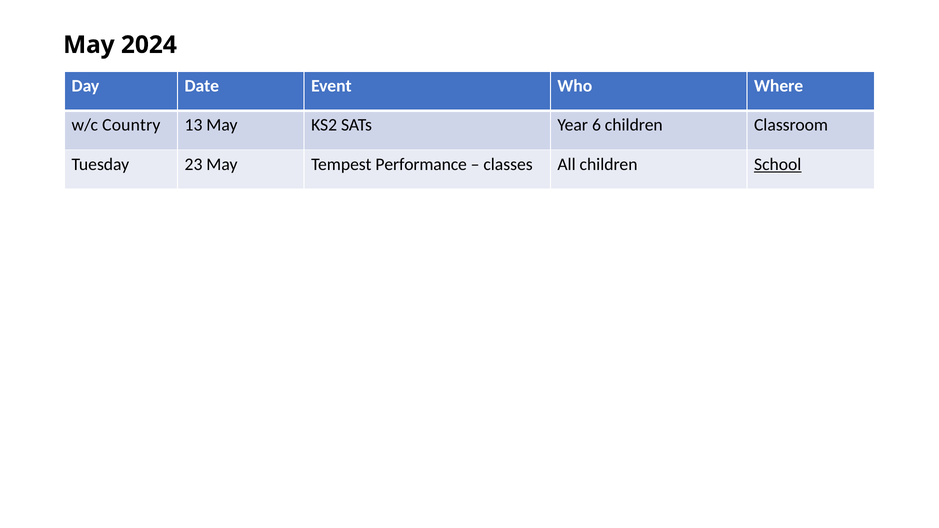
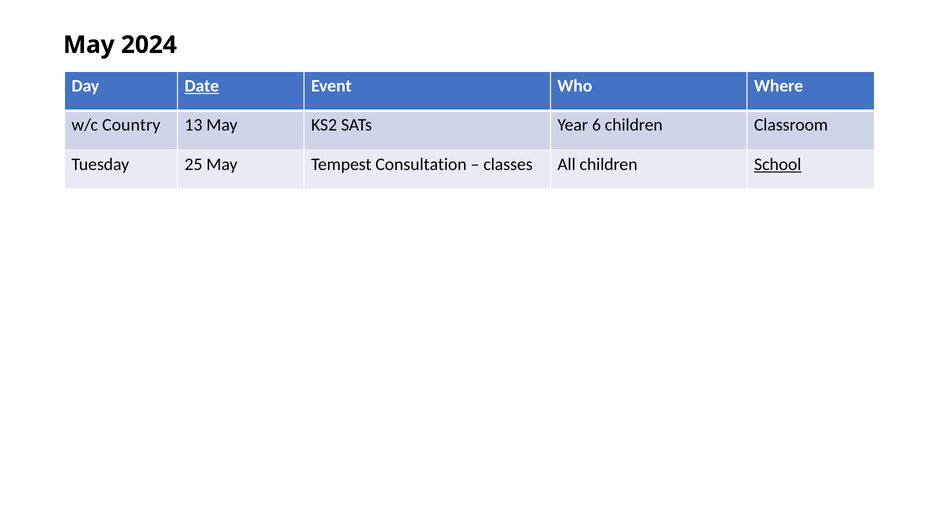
Date underline: none -> present
23: 23 -> 25
Performance: Performance -> Consultation
